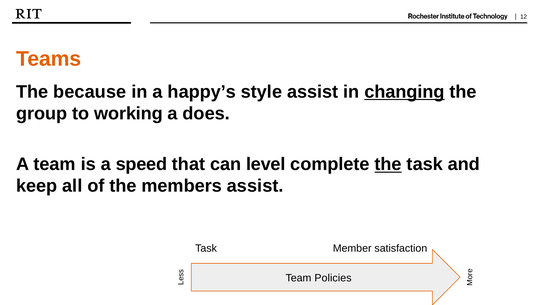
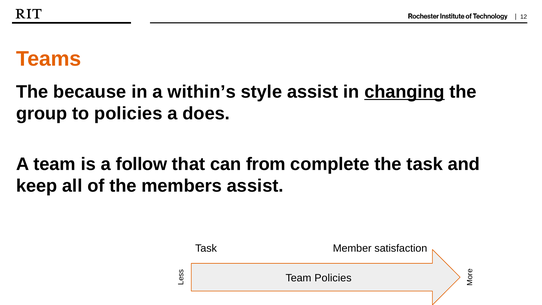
happy’s: happy’s -> within’s
to working: working -> policies
speed: speed -> follow
level: level -> from
the at (388, 164) underline: present -> none
